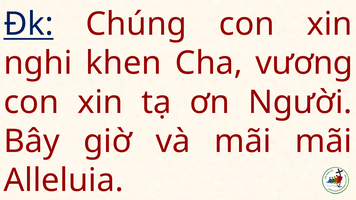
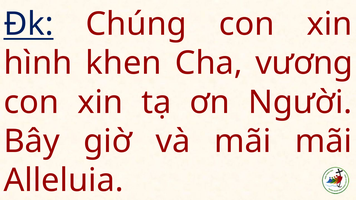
nghi: nghi -> hình
